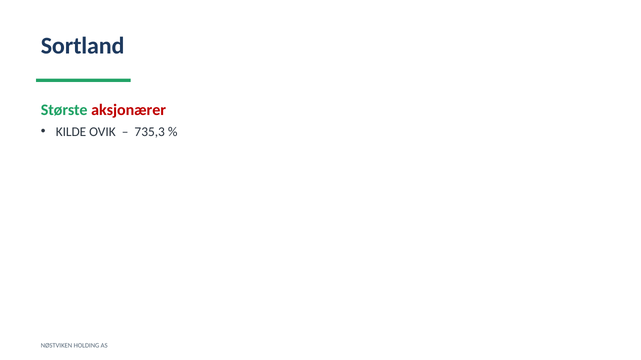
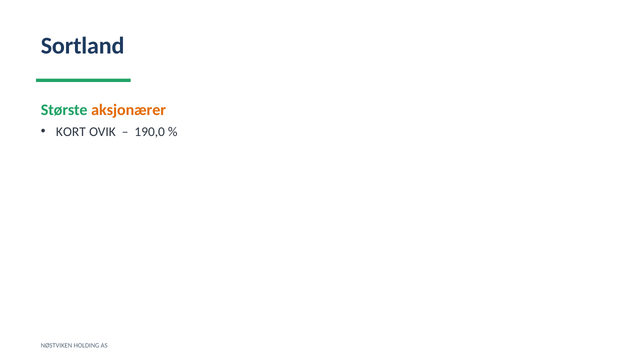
aksjonærer colour: red -> orange
KILDE: KILDE -> KORT
735,3: 735,3 -> 190,0
